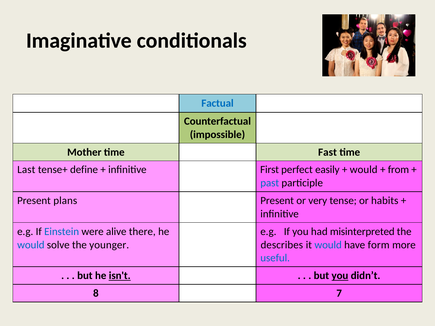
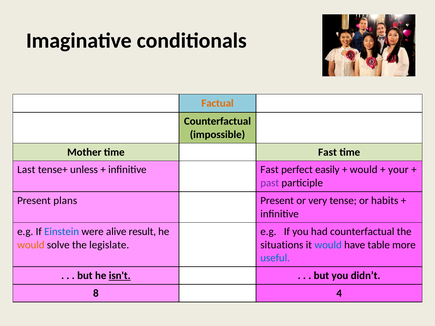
Factual colour: blue -> orange
define: define -> unless
infinitive First: First -> Fast
from: from -> your
past colour: blue -> purple
there: there -> result
had misinterpreted: misinterpreted -> counterfactual
would at (31, 245) colour: blue -> orange
younger: younger -> legislate
describes: describes -> situations
form: form -> table
you at (340, 276) underline: present -> none
7: 7 -> 4
